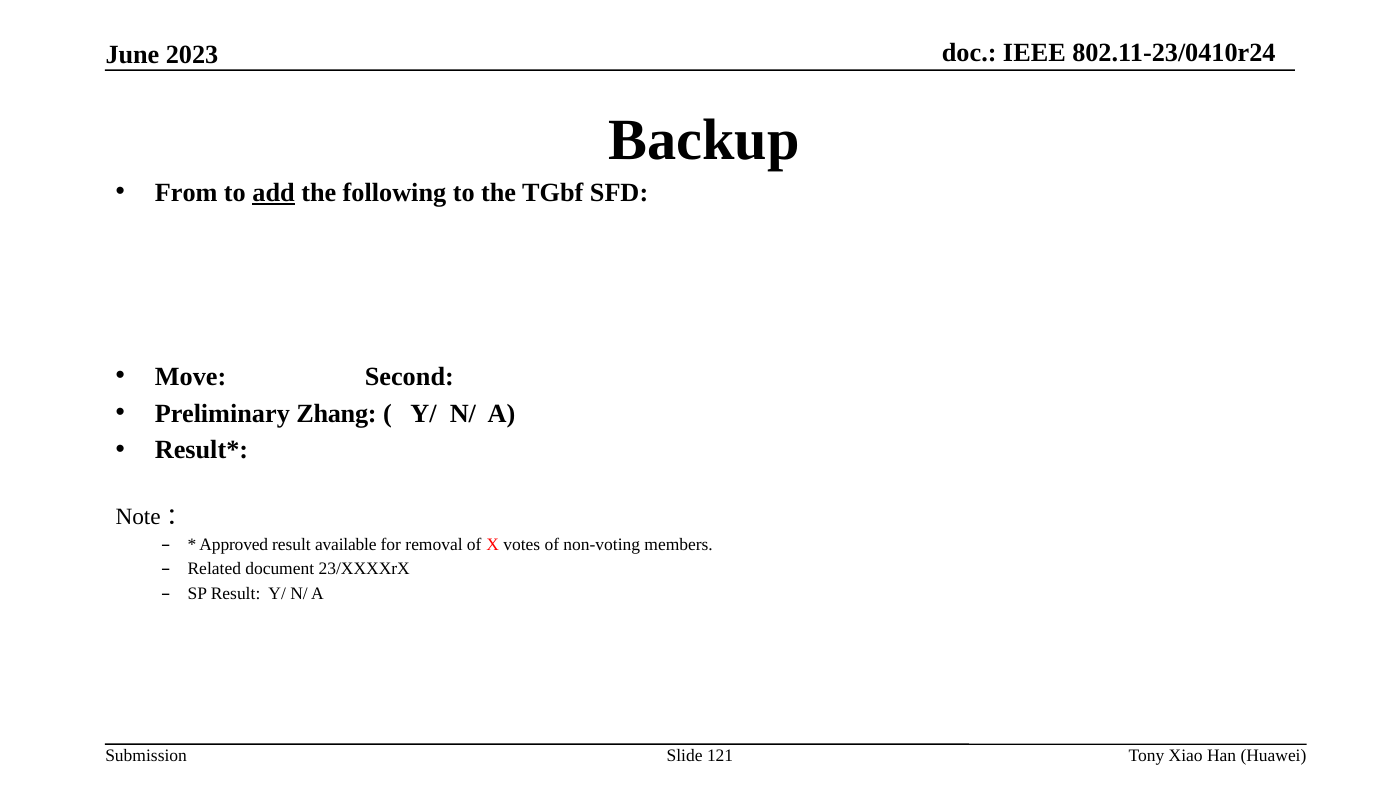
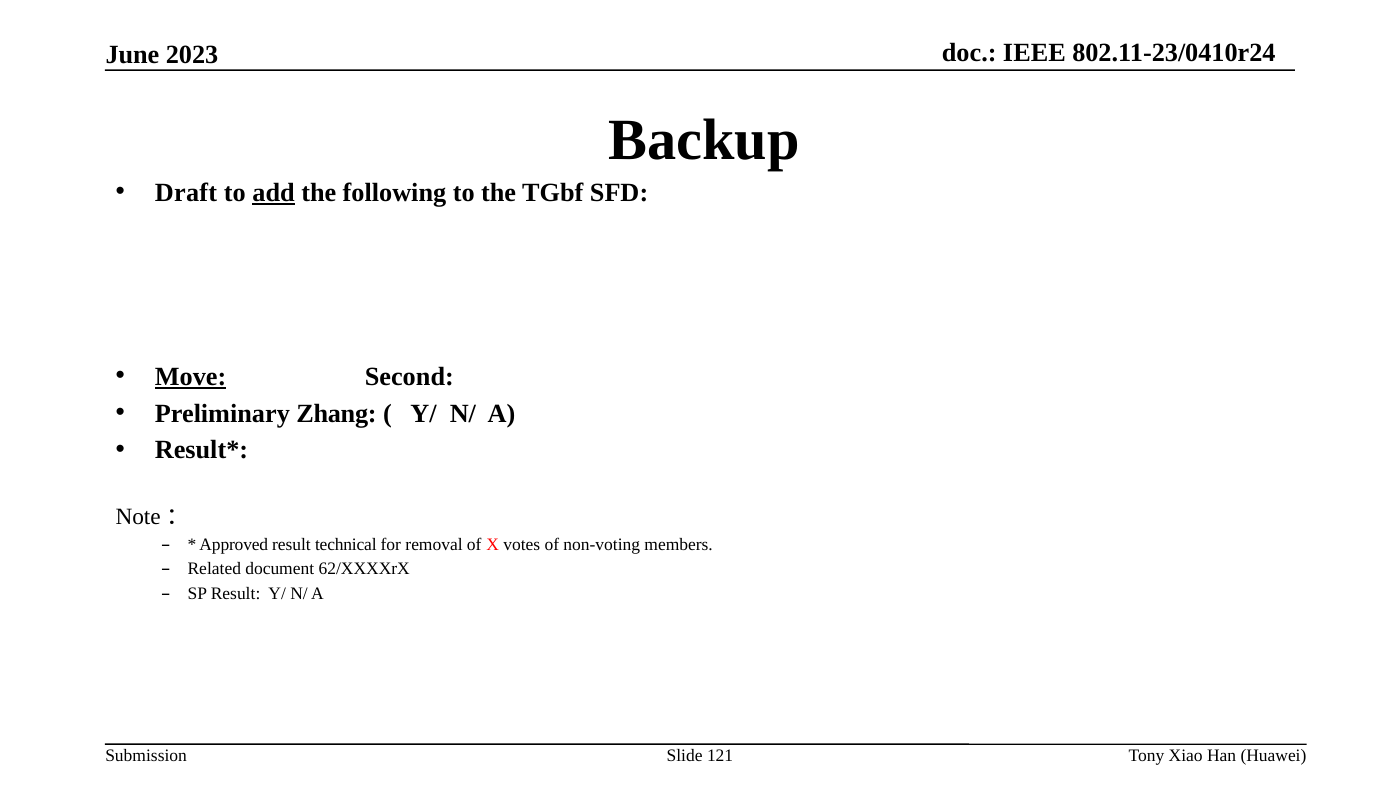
From: From -> Draft
Move underline: none -> present
available: available -> technical
23/XXXXrX: 23/XXXXrX -> 62/XXXXrX
